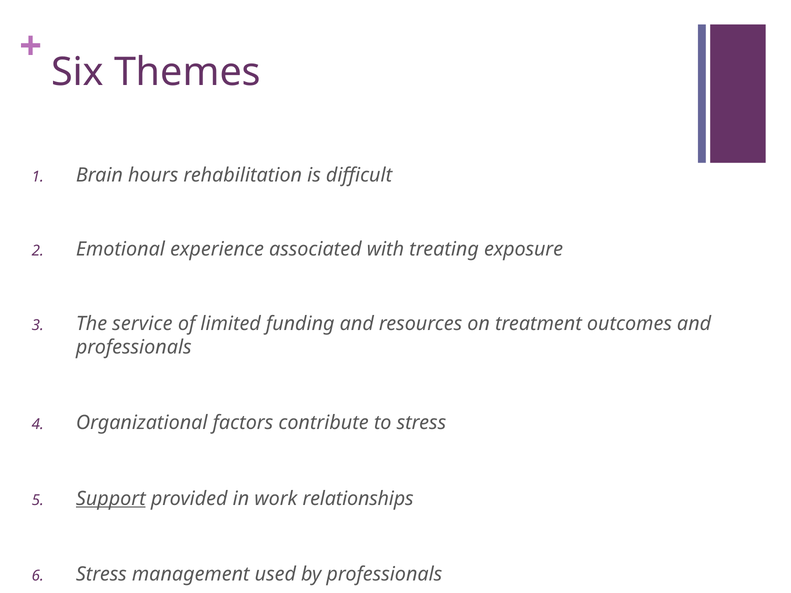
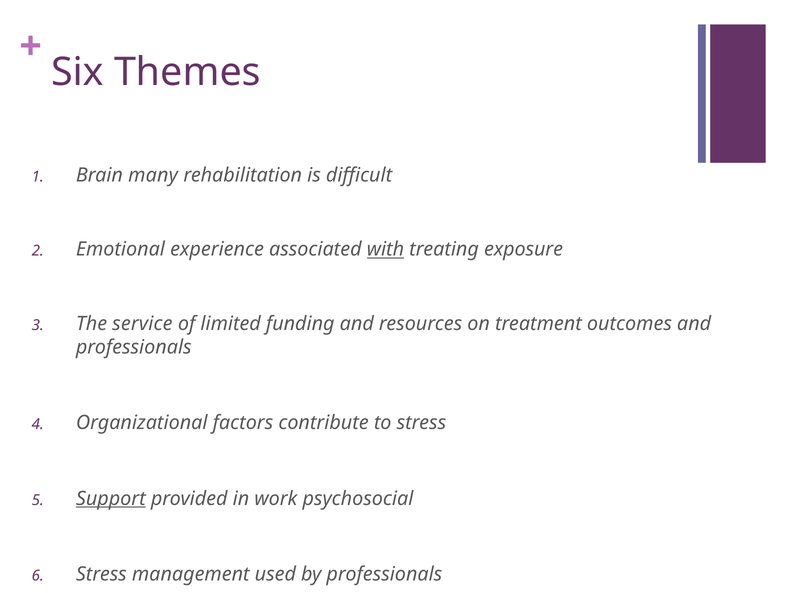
hours: hours -> many
with underline: none -> present
relationships: relationships -> psychosocial
